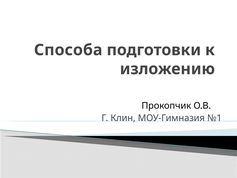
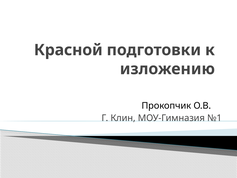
Способа: Способа -> Красной
